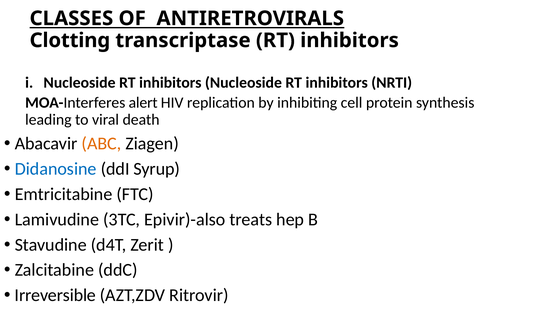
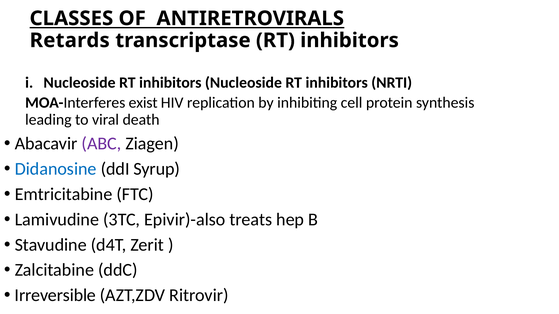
Clotting: Clotting -> Retards
alert: alert -> exist
ABC colour: orange -> purple
